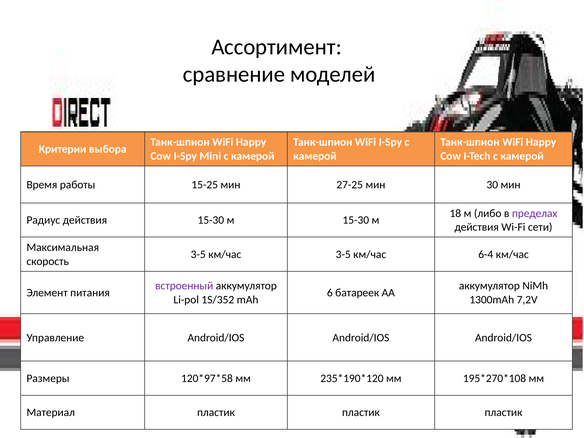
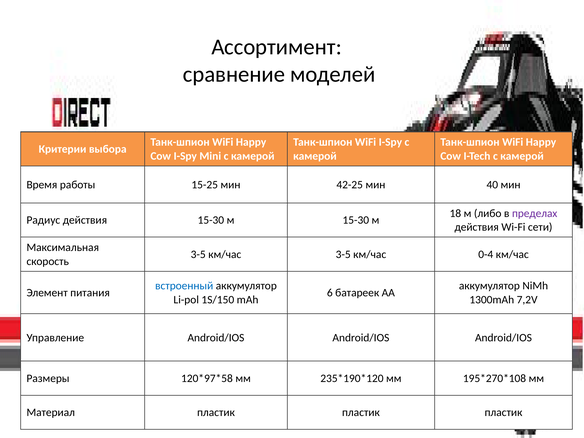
27-25: 27-25 -> 42-25
30: 30 -> 40
6-4: 6-4 -> 0-4
встроенный colour: purple -> blue
1S/352: 1S/352 -> 1S/150
